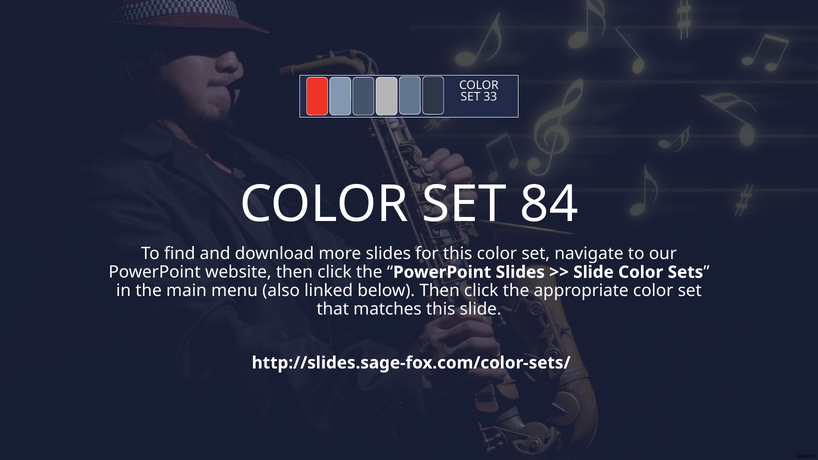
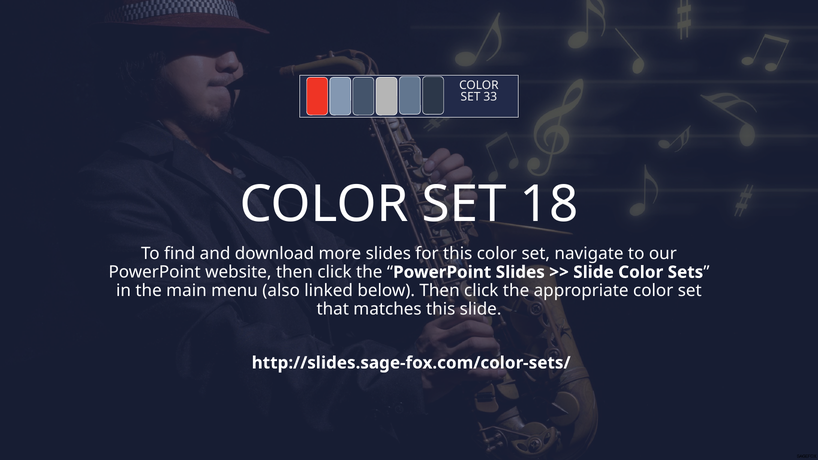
84: 84 -> 18
